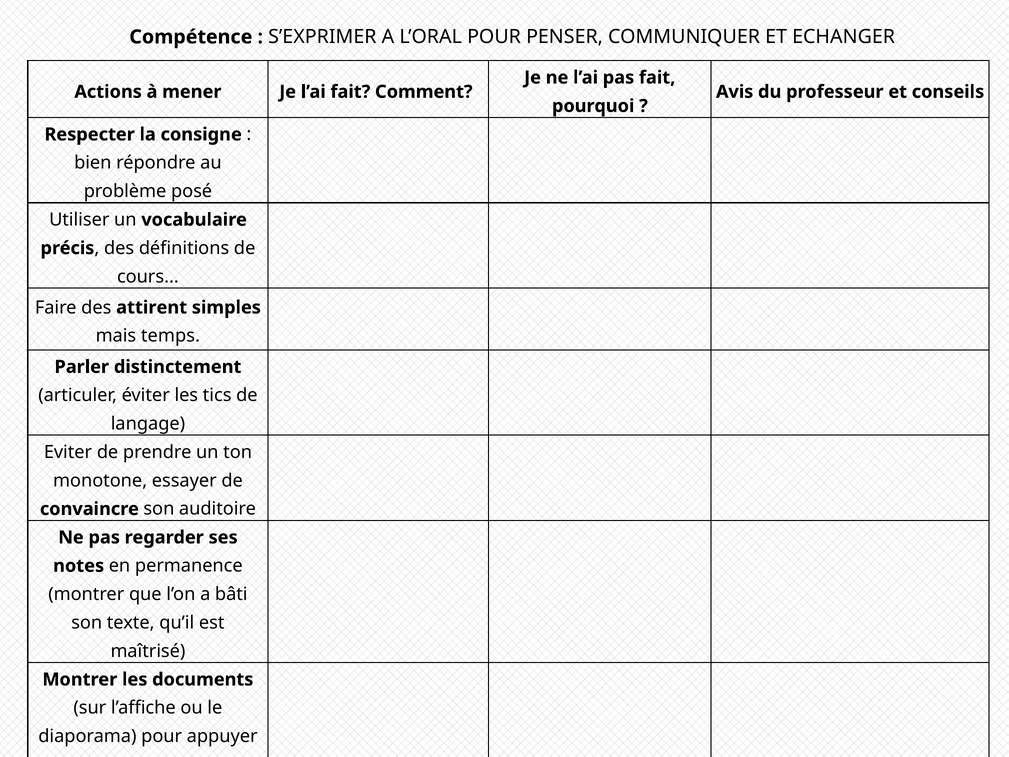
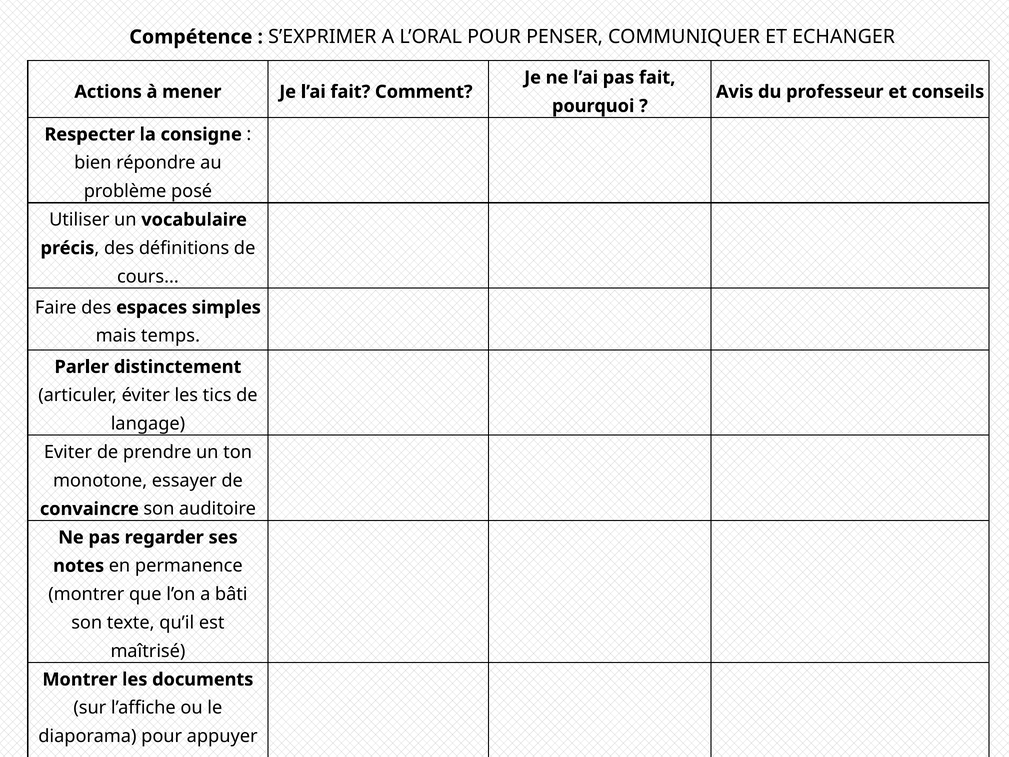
attirent: attirent -> espaces
